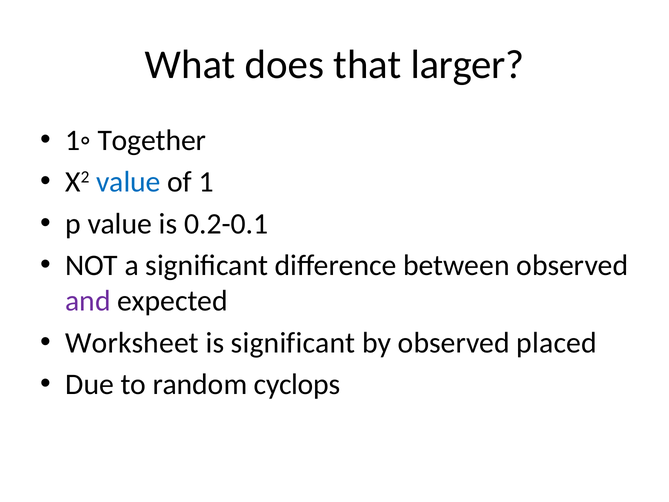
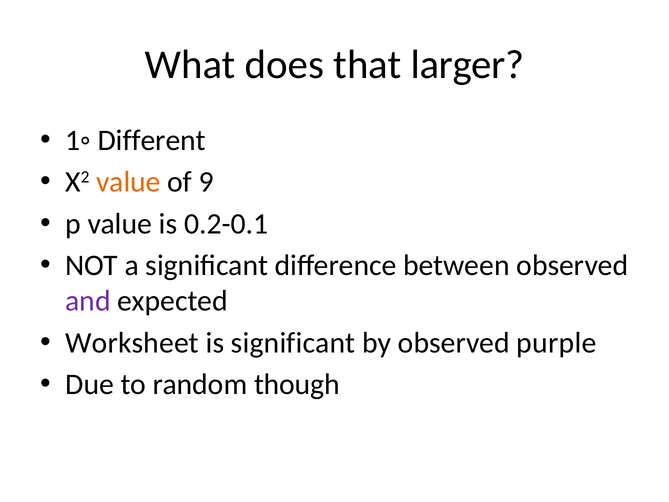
Together: Together -> Different
value at (128, 182) colour: blue -> orange
1: 1 -> 9
placed: placed -> purple
cyclops: cyclops -> though
